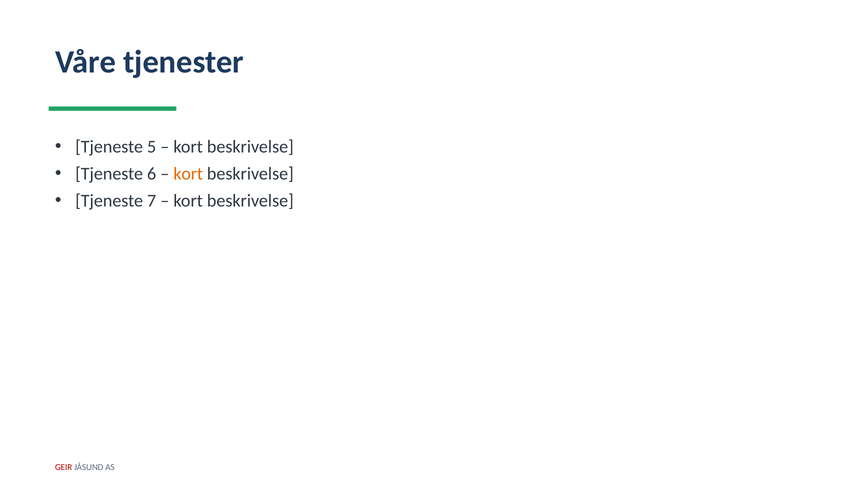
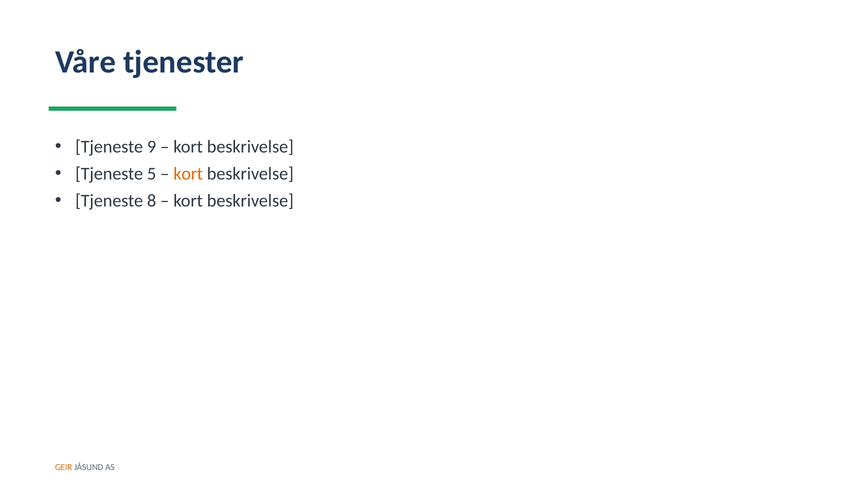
5: 5 -> 9
6: 6 -> 5
7: 7 -> 8
GEIR colour: red -> orange
